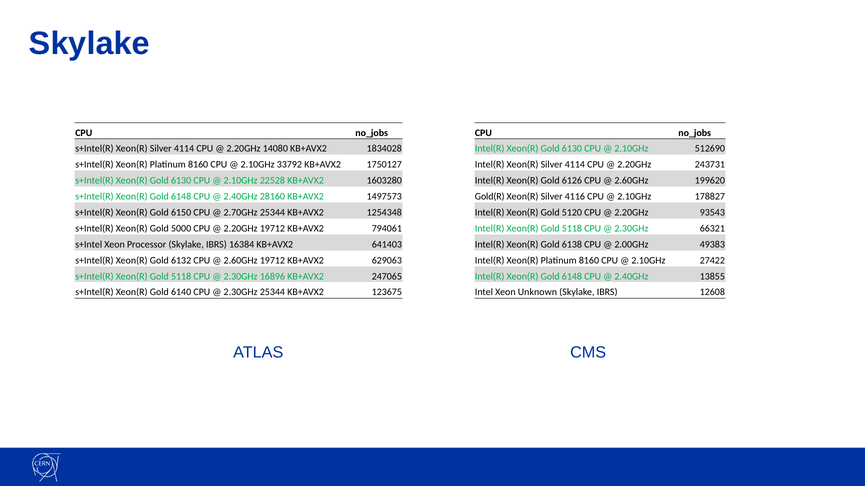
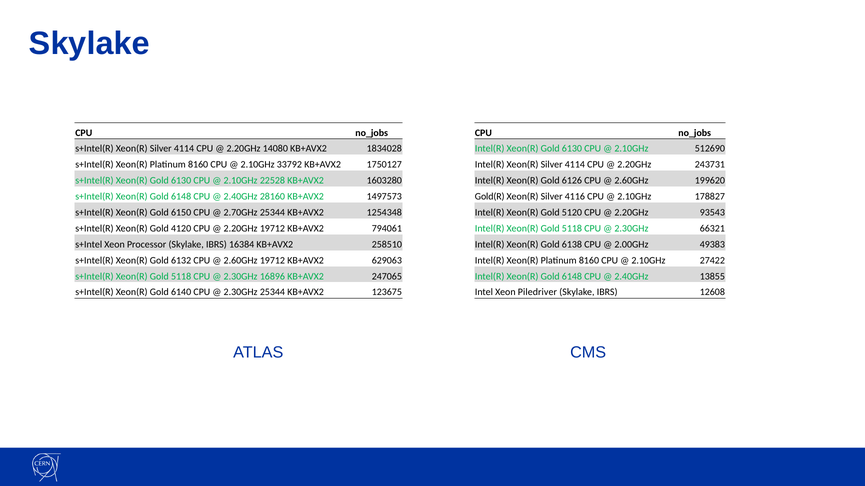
5000: 5000 -> 4120
641403: 641403 -> 258510
Unknown: Unknown -> Piledriver
